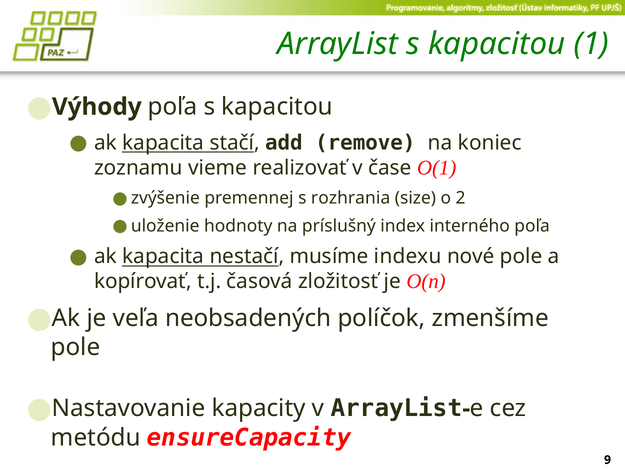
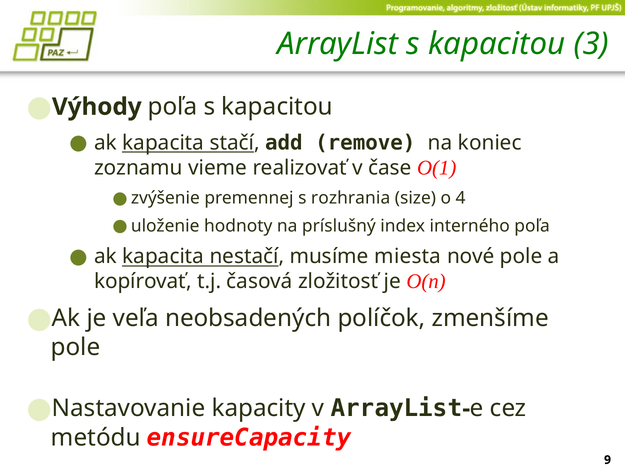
1: 1 -> 3
2: 2 -> 4
indexu: indexu -> miesta
